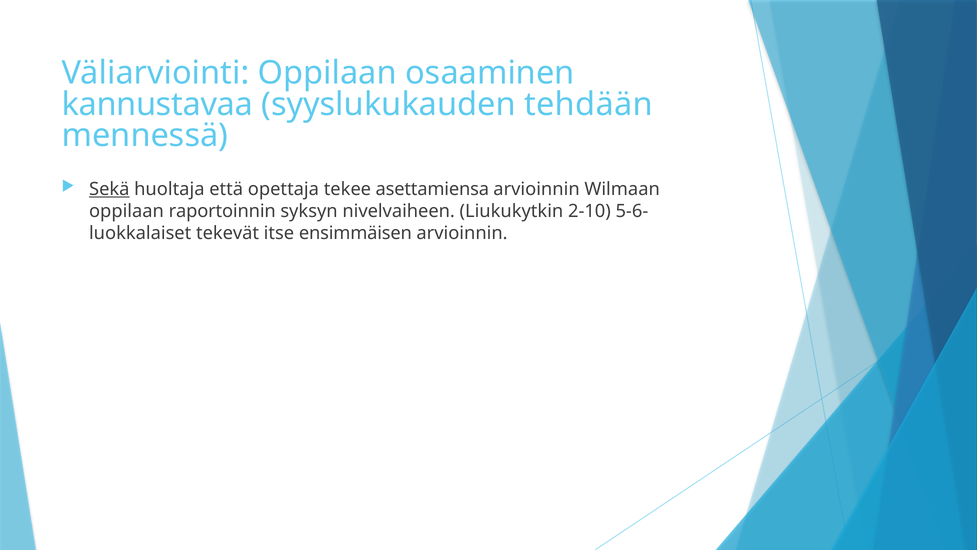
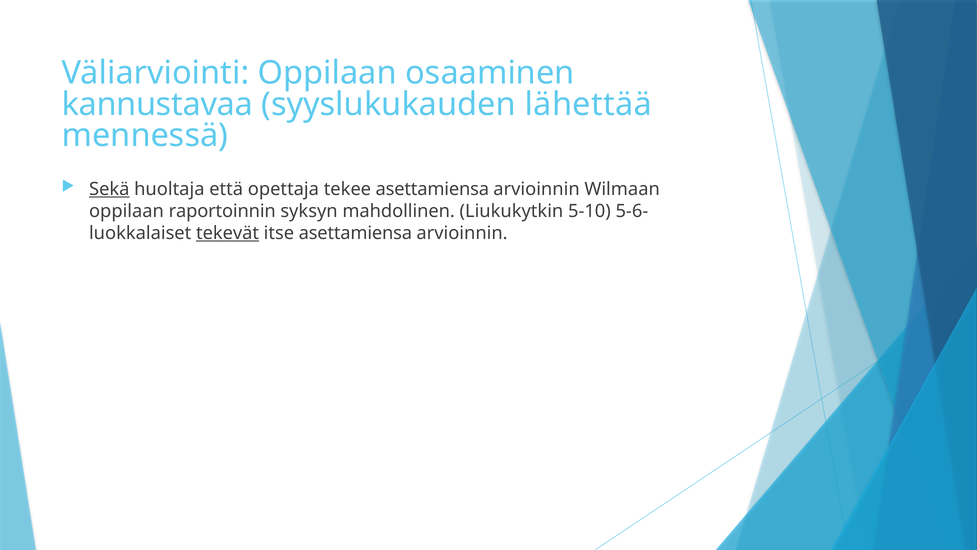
tehdään: tehdään -> lähettää
nivelvaiheen: nivelvaiheen -> mahdollinen
2-10: 2-10 -> 5-10
tekevät underline: none -> present
itse ensimmäisen: ensimmäisen -> asettamiensa
